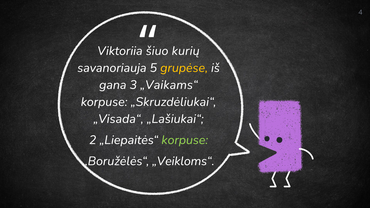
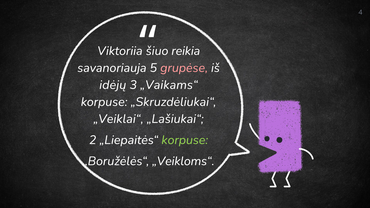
kurių: kurių -> reikia
grupėse colour: yellow -> pink
gana: gana -> idėjų
„Visada“: „Visada“ -> „Veiklai“
